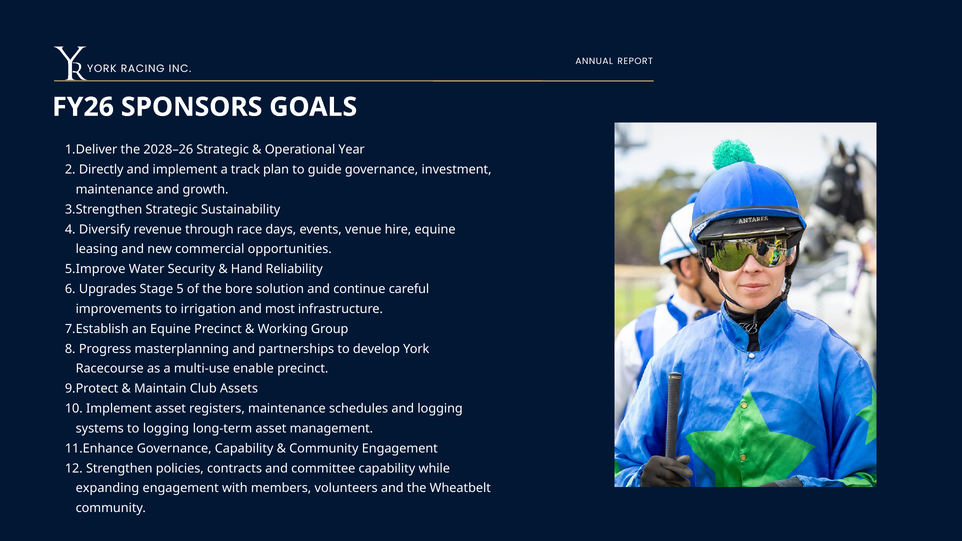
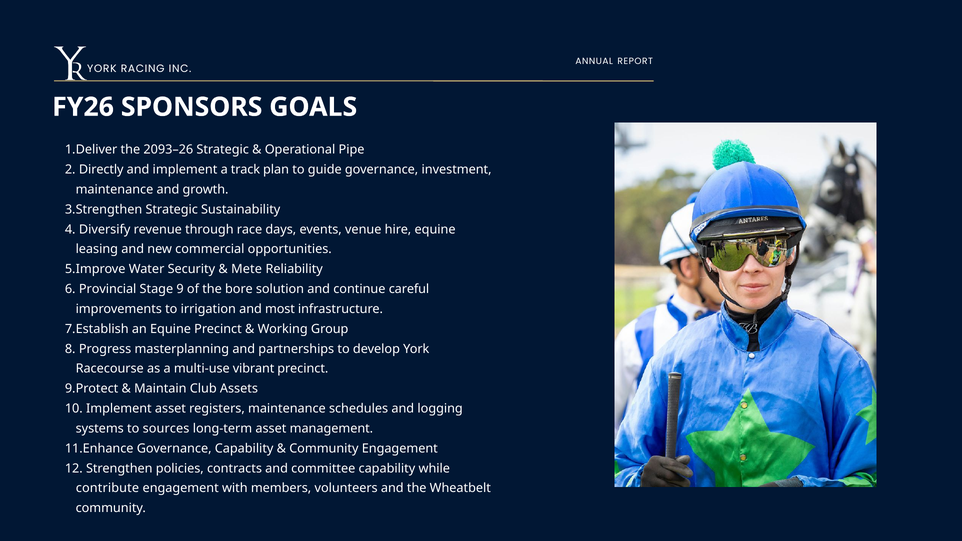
2028–26: 2028–26 -> 2093–26
Year: Year -> Pipe
Hand: Hand -> Mete
Upgrades: Upgrades -> Provincial
5: 5 -> 9
enable: enable -> vibrant
to logging: logging -> sources
expanding: expanding -> contribute
